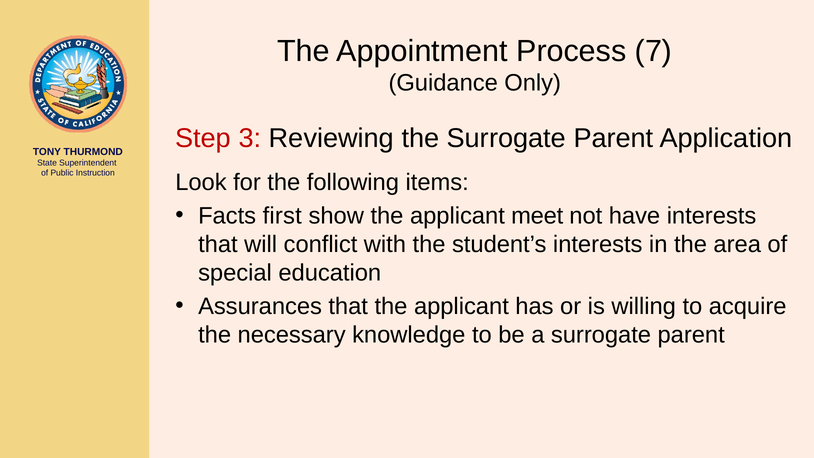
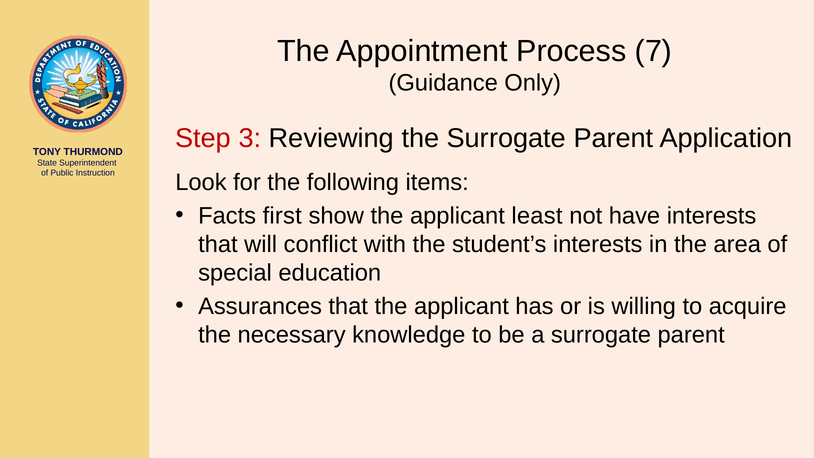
meet: meet -> least
